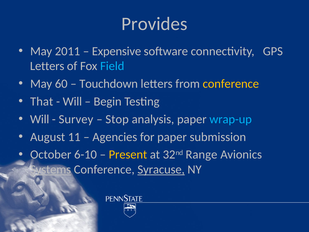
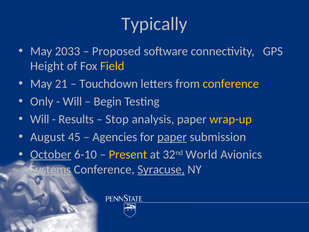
Provides: Provides -> Typically
2011: 2011 -> 2033
Expensive: Expensive -> Proposed
Letters at (47, 66): Letters -> Height
Field colour: light blue -> yellow
60: 60 -> 21
That: That -> Only
Survey: Survey -> Results
wrap-up colour: light blue -> yellow
11: 11 -> 45
paper at (172, 137) underline: none -> present
October underline: none -> present
Range: Range -> World
